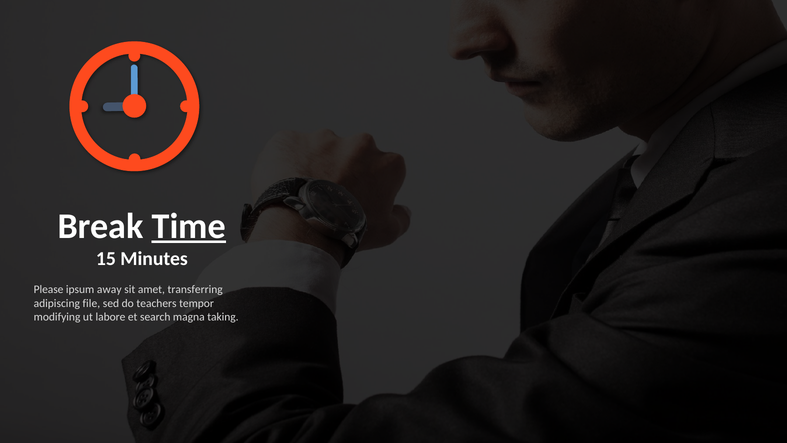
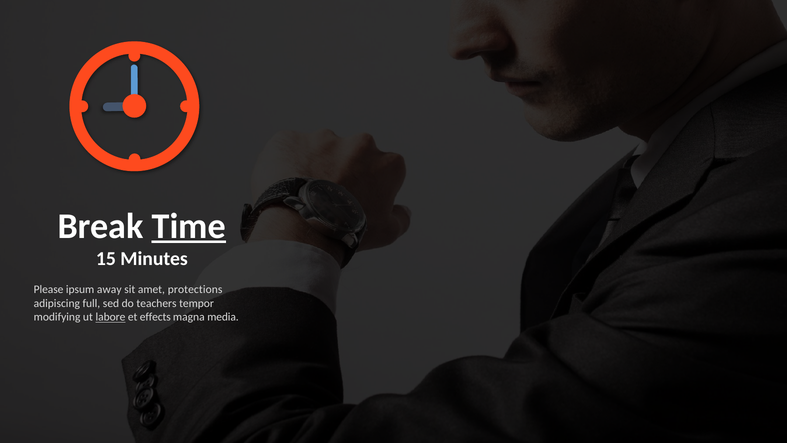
transferring: transferring -> protections
file: file -> full
labore underline: none -> present
search: search -> effects
taking: taking -> media
